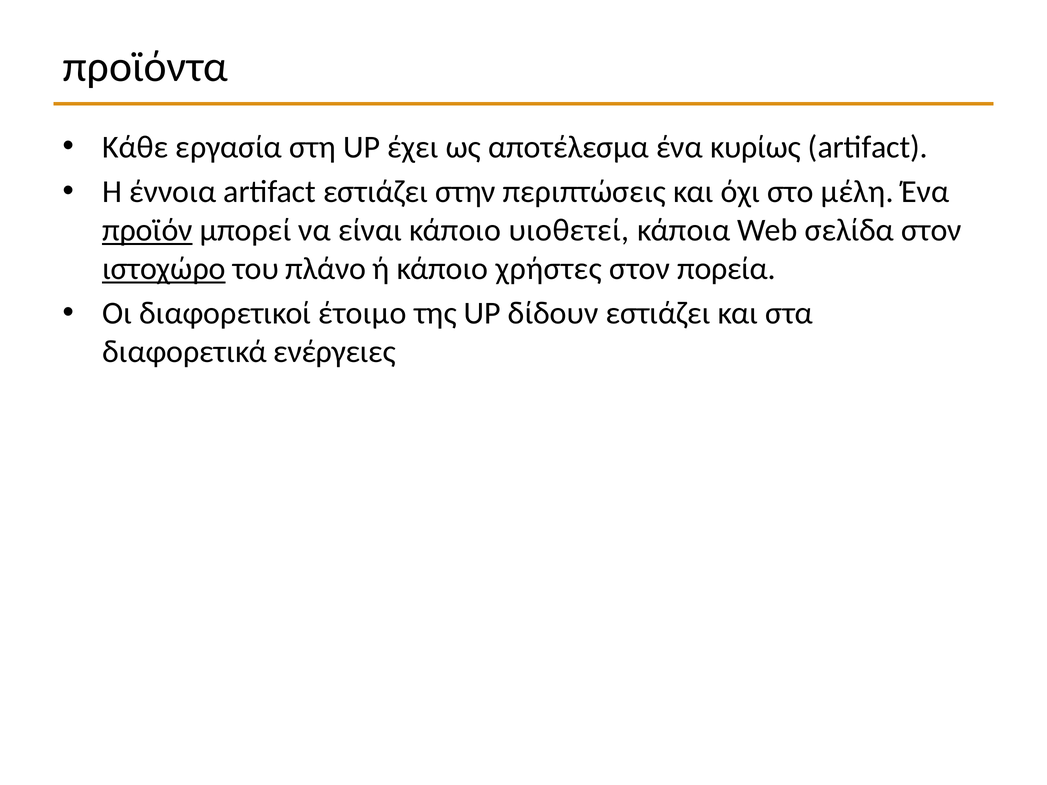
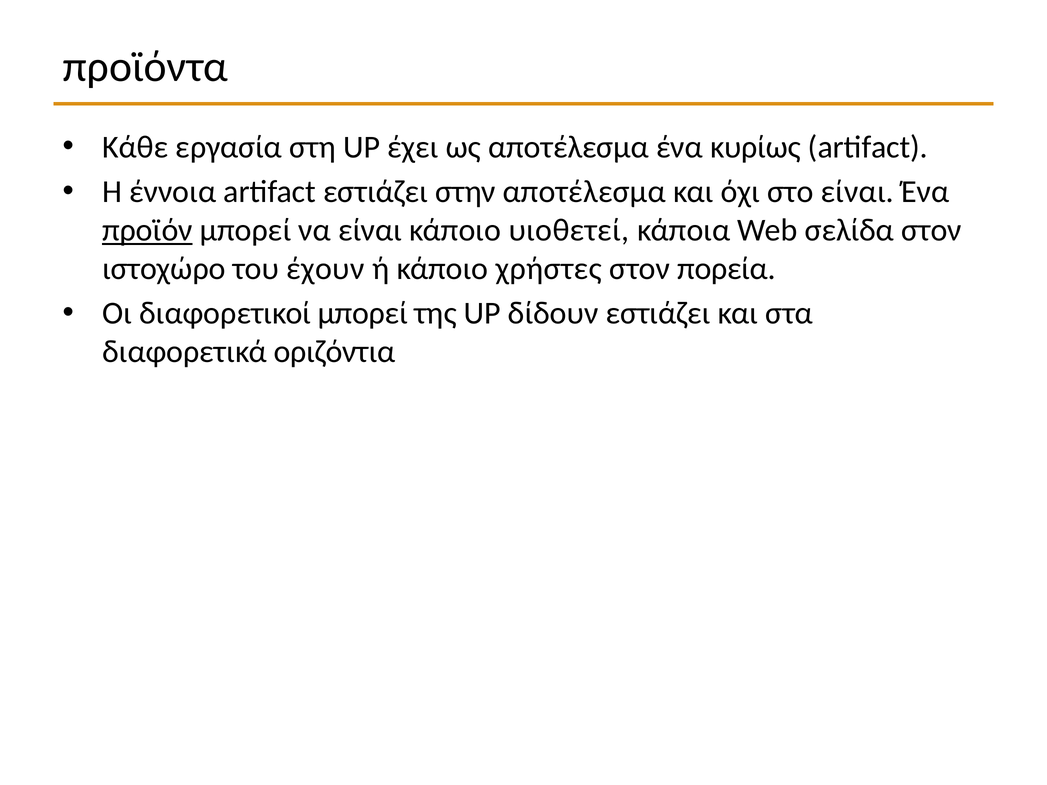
στην περιπτώσεις: περιπτώσεις -> αποτέλεσμα
στο μέλη: μέλη -> είναι
ιστοχώρο underline: present -> none
πλάνο: πλάνο -> έχουν
διαφορετικοί έτοιμο: έτοιμο -> μπορεί
ενέργειες: ενέργειες -> οριζόντια
